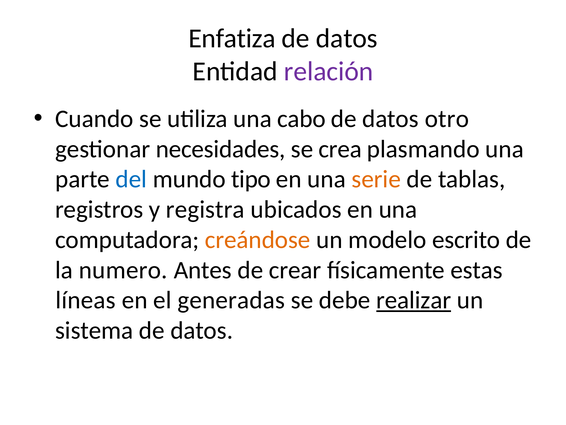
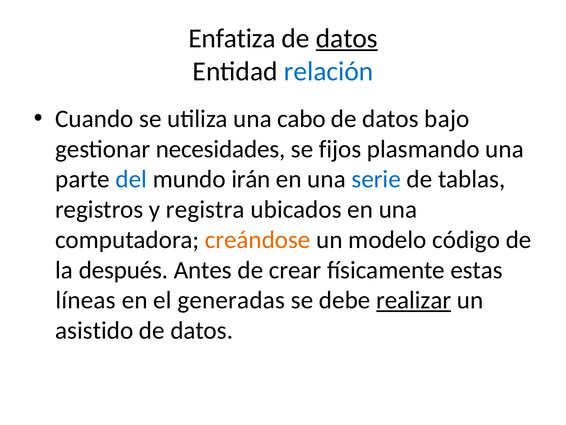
datos at (347, 38) underline: none -> present
relación colour: purple -> blue
otro: otro -> bajo
crea: crea -> fijos
tipo: tipo -> irán
serie colour: orange -> blue
escrito: escrito -> código
numero: numero -> después
sistema: sistema -> asistido
